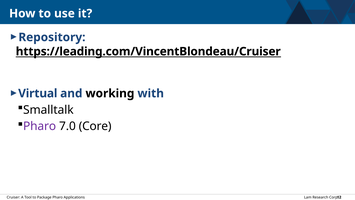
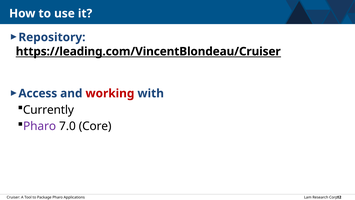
Virtual: Virtual -> Access
working colour: black -> red
Smalltalk: Smalltalk -> Currently
